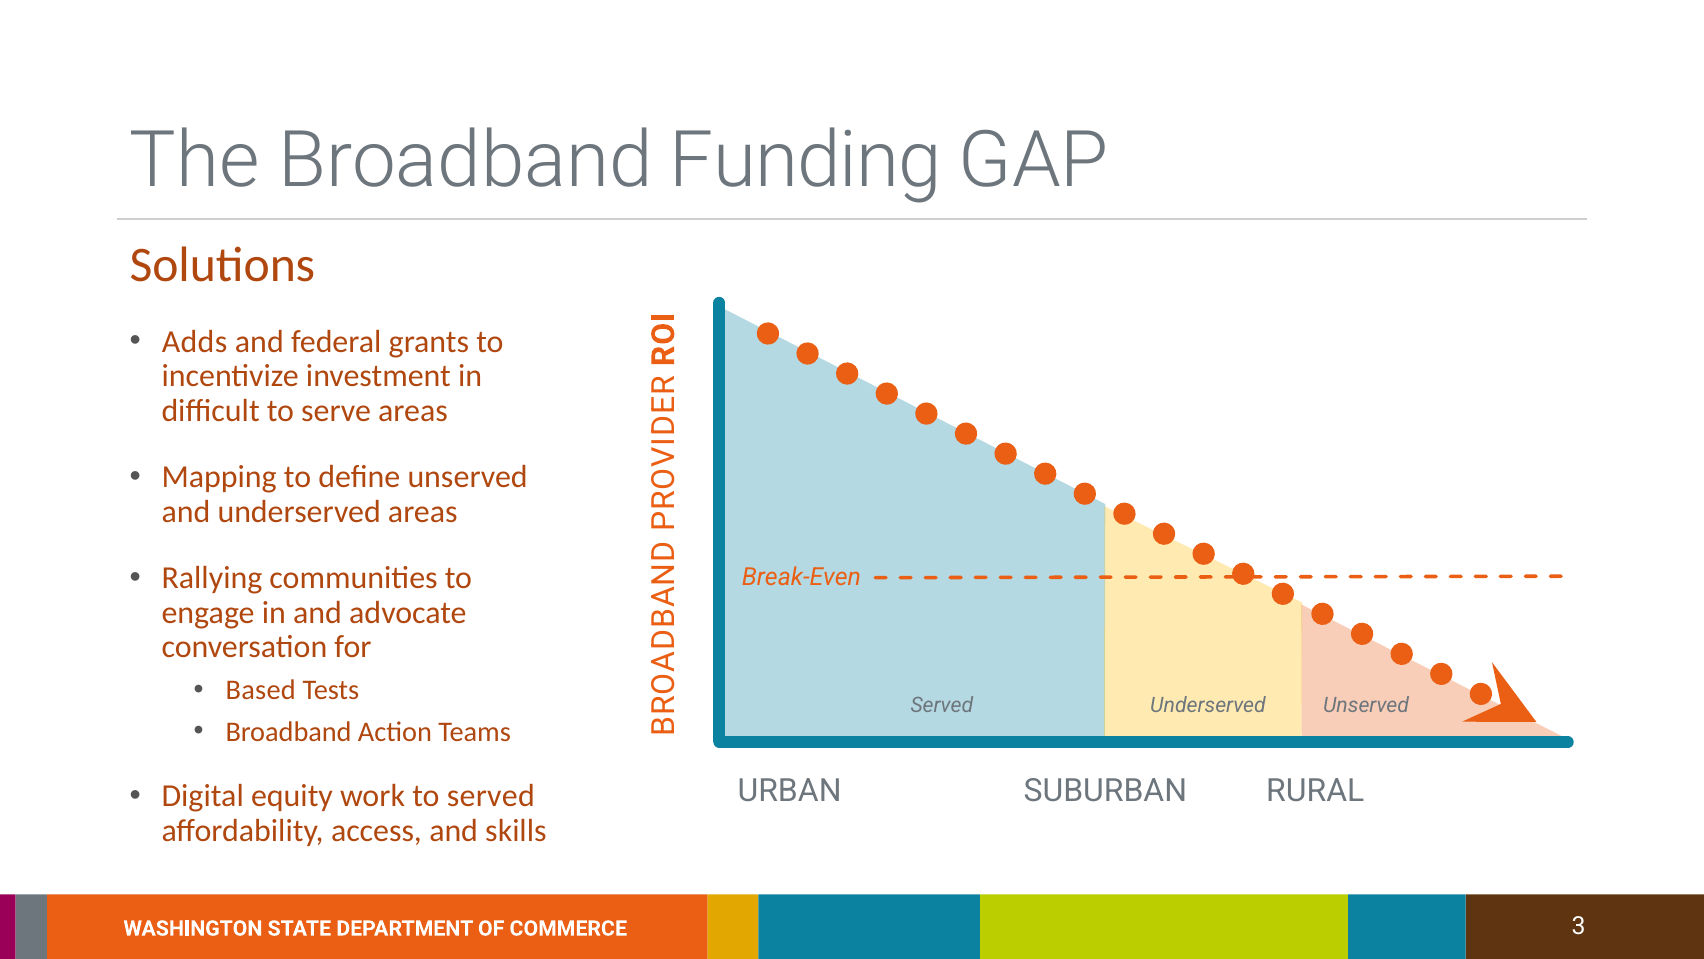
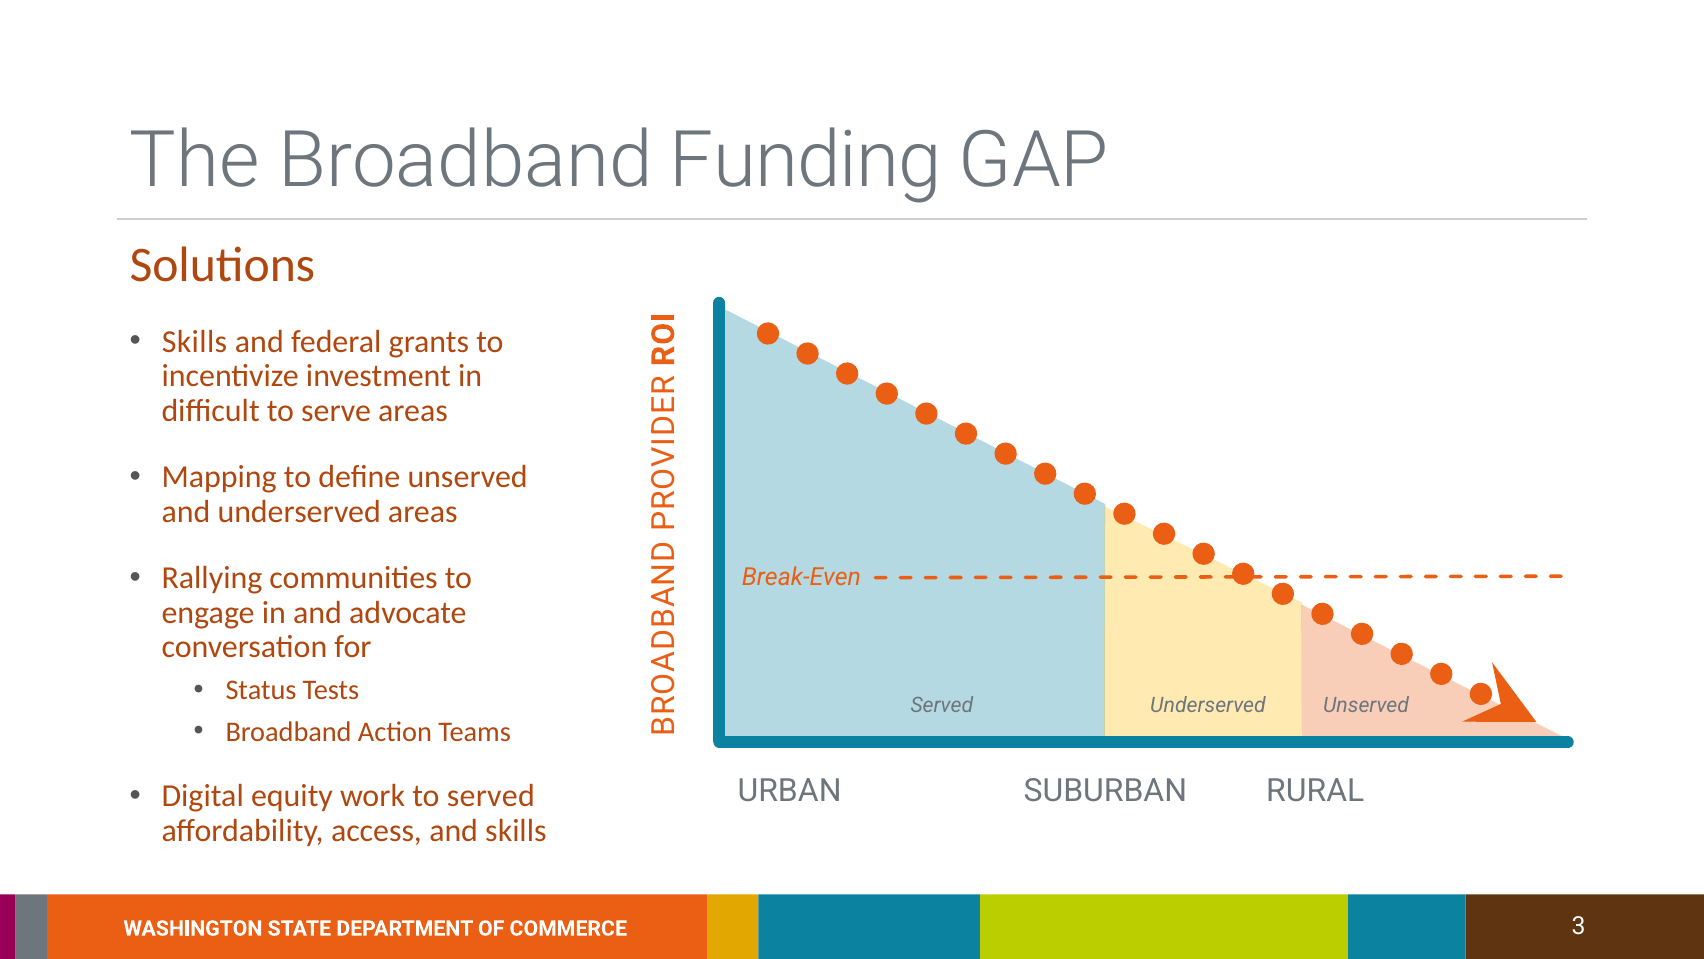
Adds at (195, 341): Adds -> Skills
Based: Based -> Status
